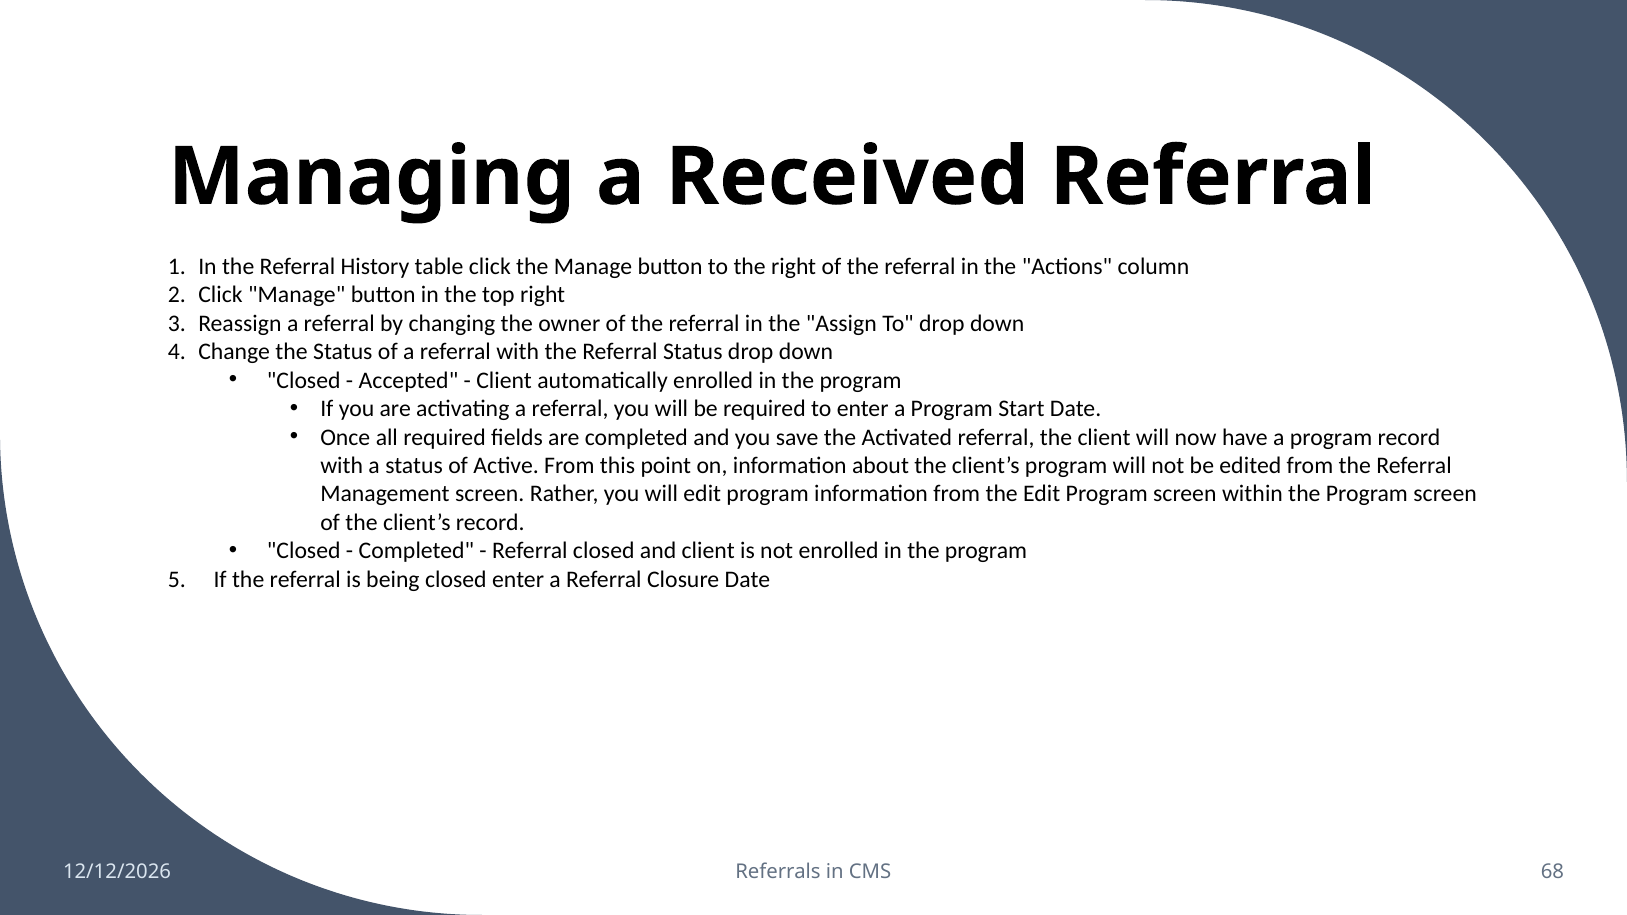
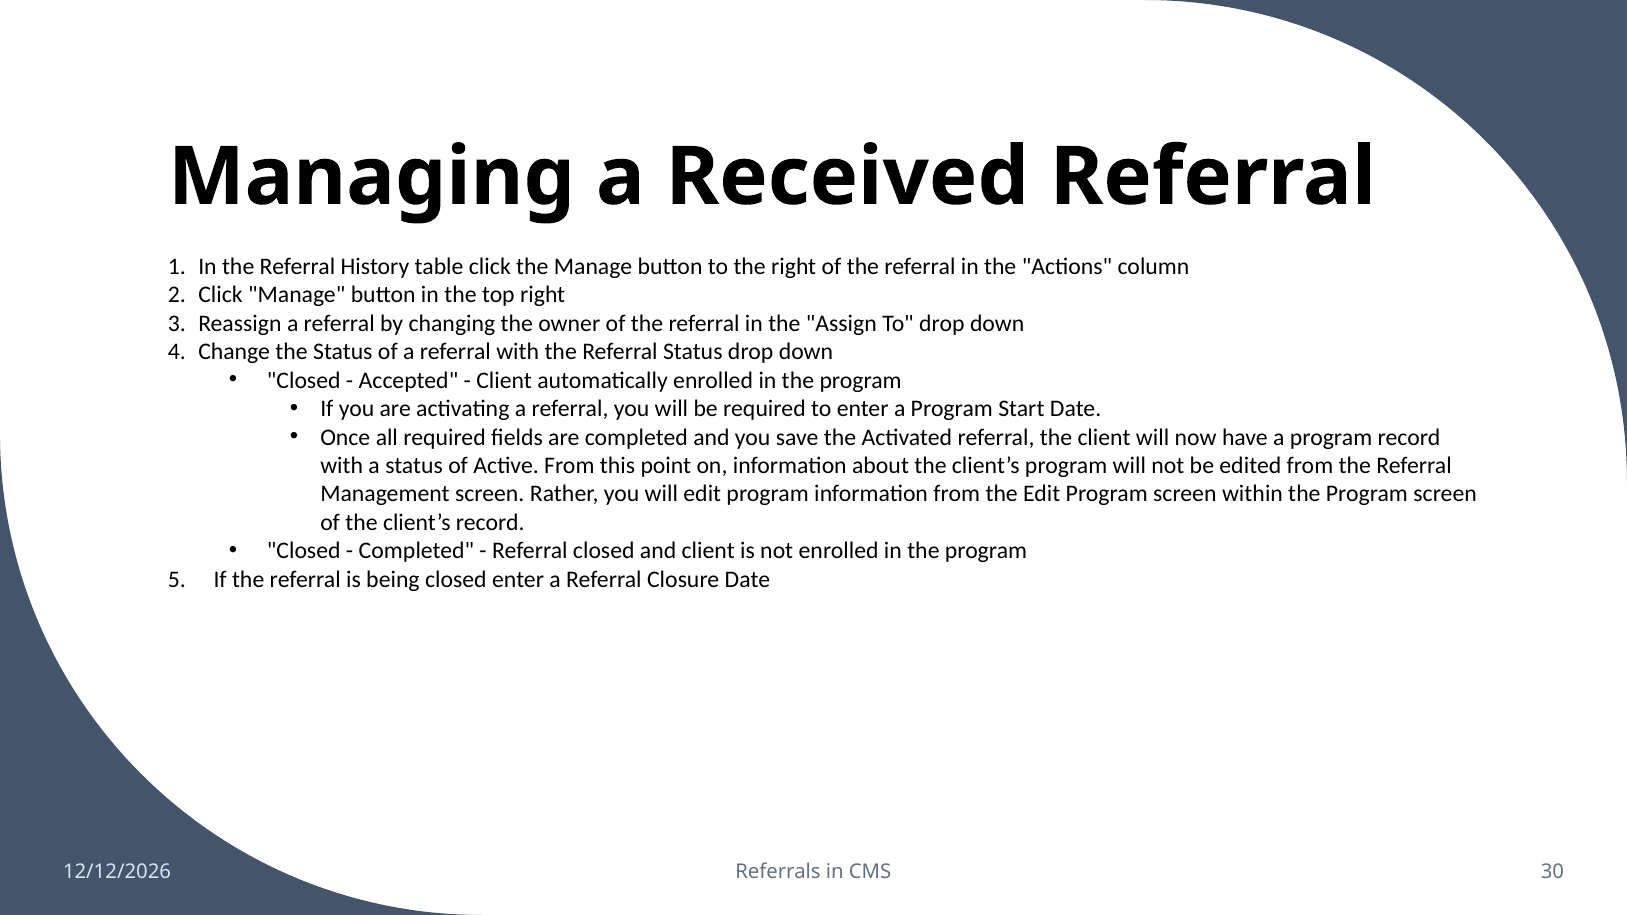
68: 68 -> 30
